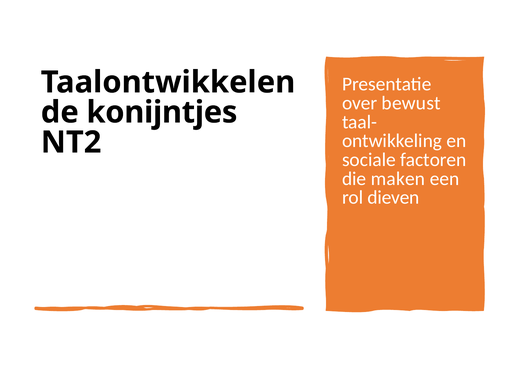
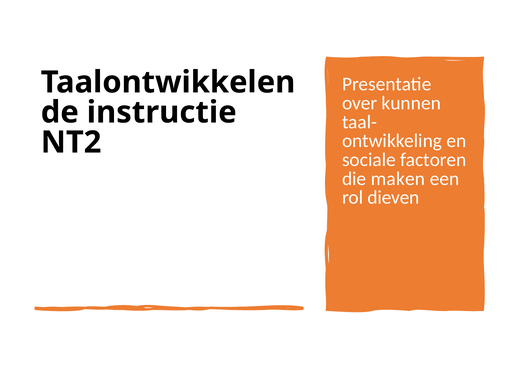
bewust: bewust -> kunnen
konijntjes: konijntjes -> instructie
